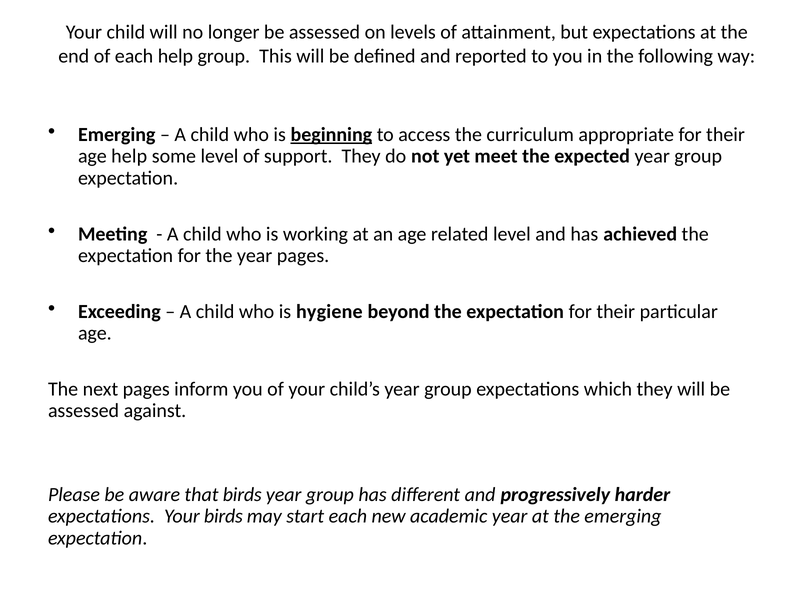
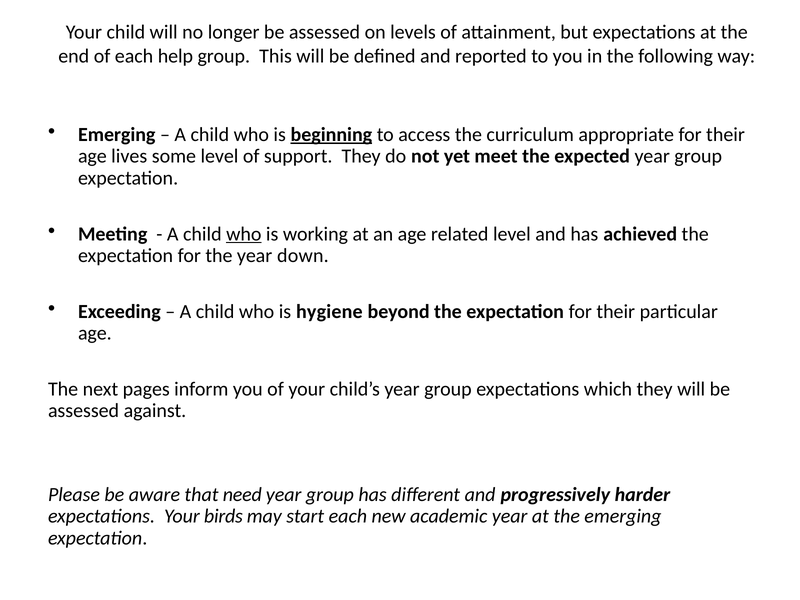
age help: help -> lives
who at (244, 234) underline: none -> present
year pages: pages -> down
that birds: birds -> need
